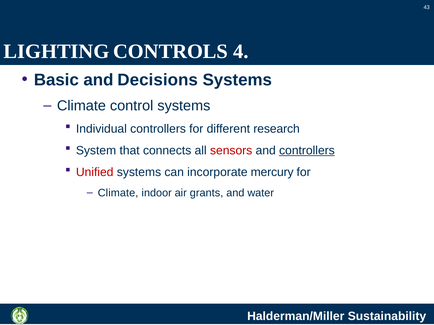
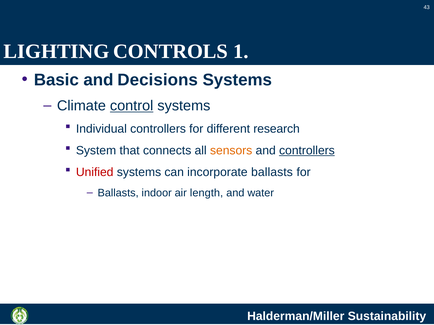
4: 4 -> 1
control underline: none -> present
sensors colour: red -> orange
incorporate mercury: mercury -> ballasts
Climate at (118, 193): Climate -> Ballasts
grants: grants -> length
